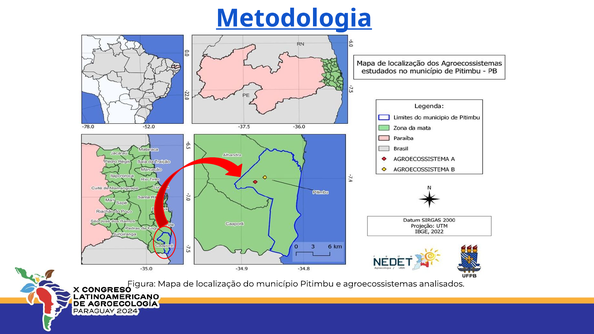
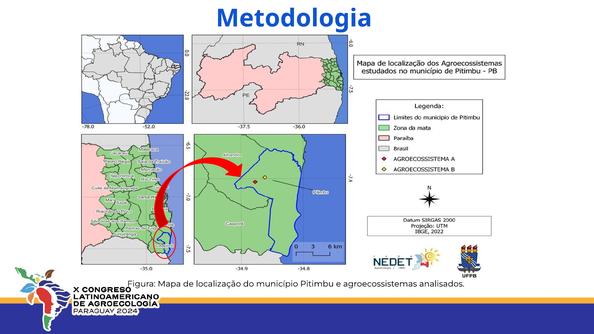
Metodologia underline: present -> none
